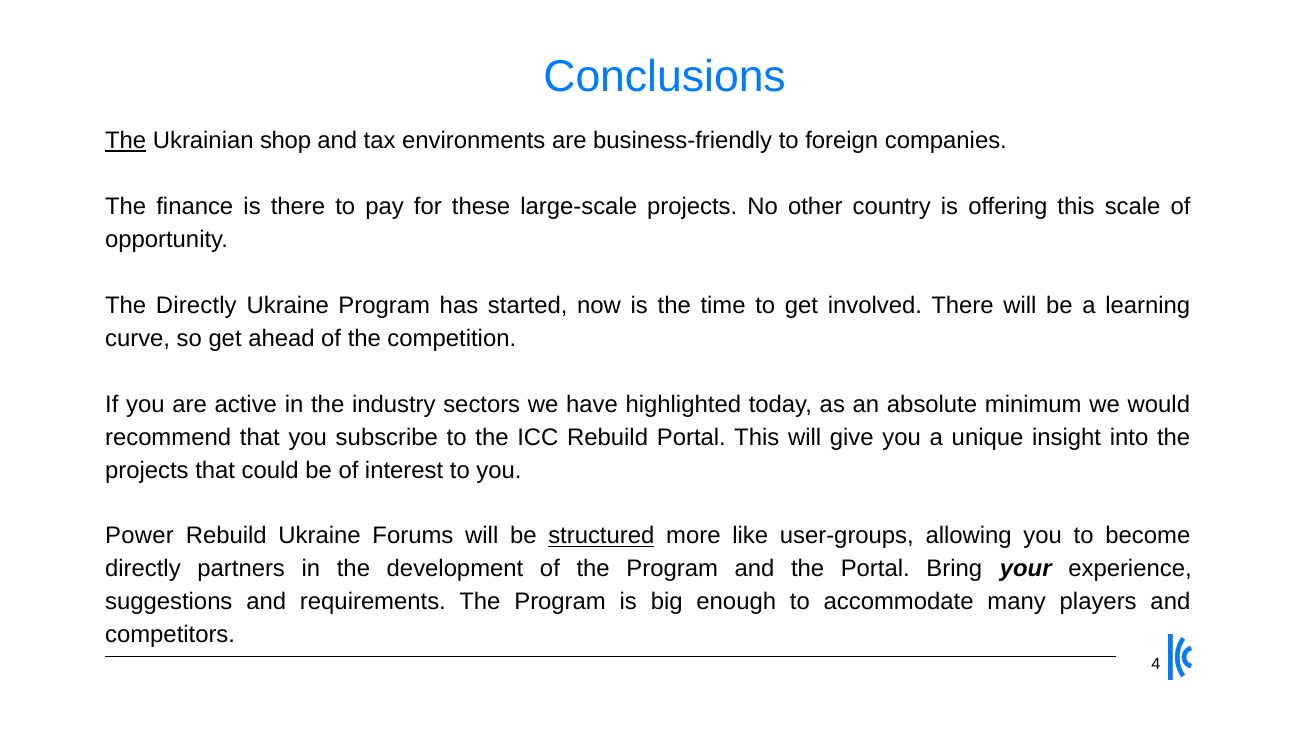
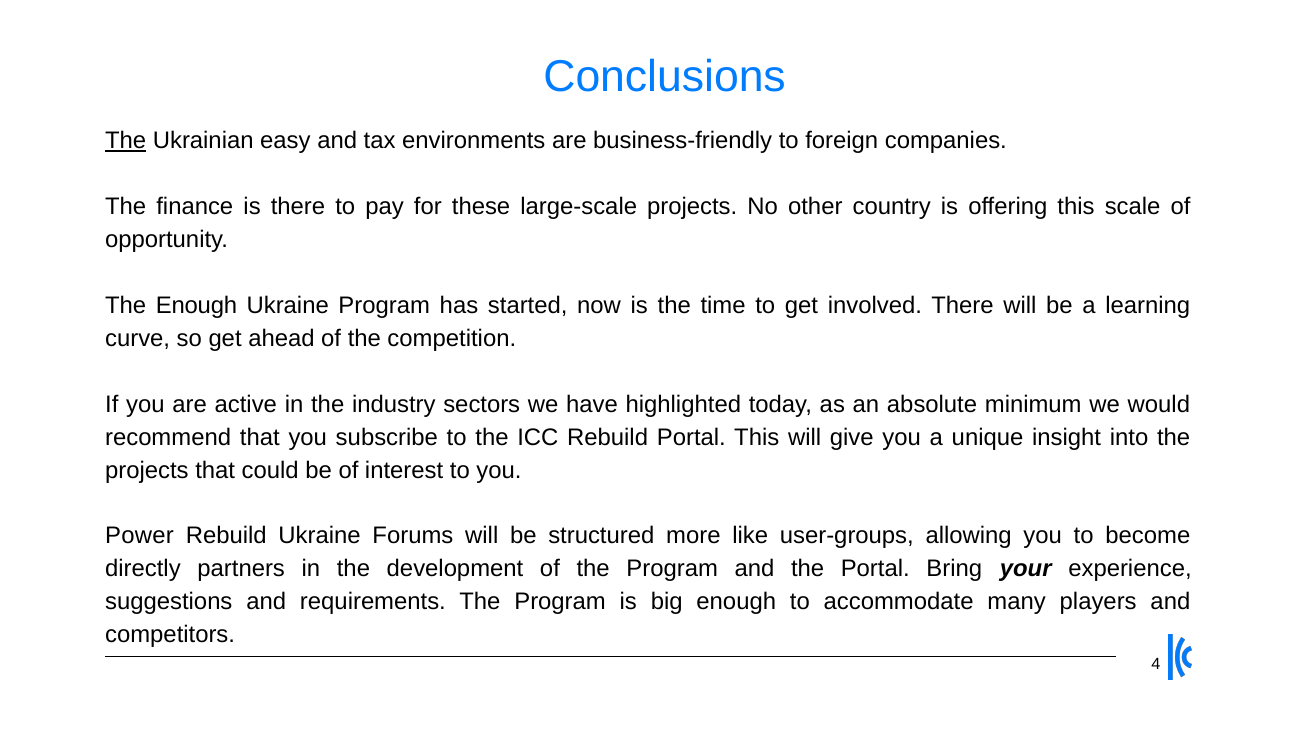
shop: shop -> easy
The Directly: Directly -> Enough
structured underline: present -> none
